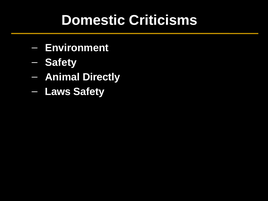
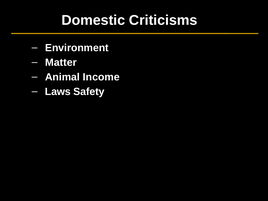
Safety at (61, 63): Safety -> Matter
Directly: Directly -> Income
